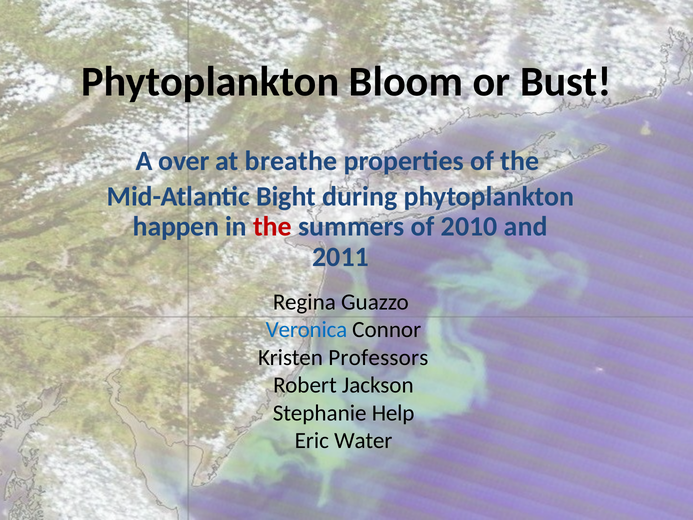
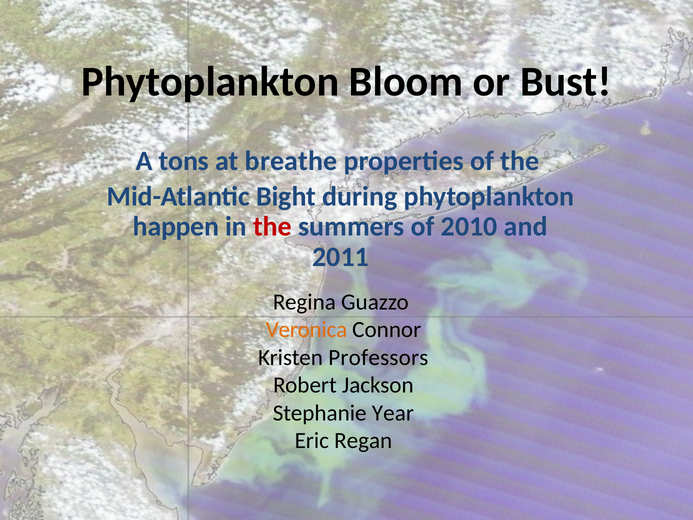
over: over -> tons
Veronica colour: blue -> orange
Help: Help -> Year
Water: Water -> Regan
